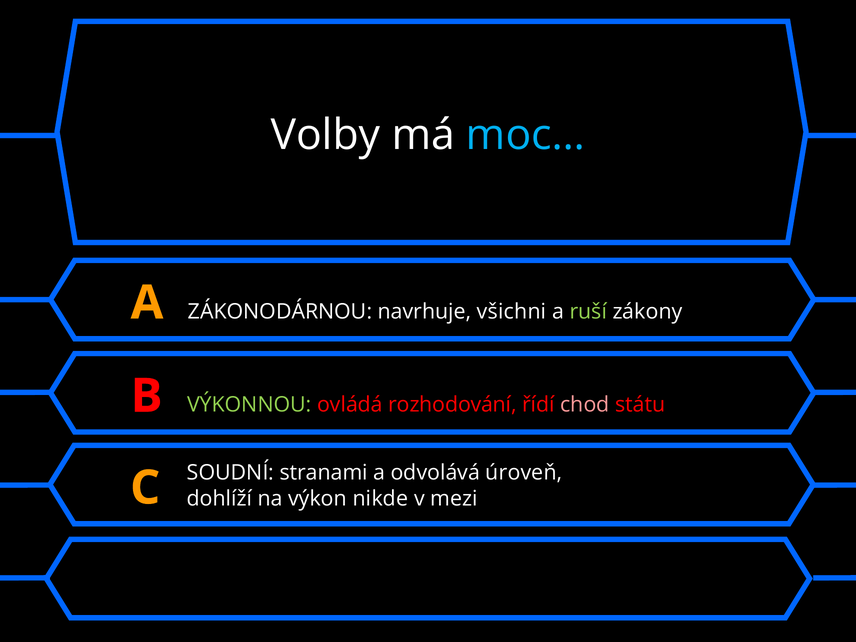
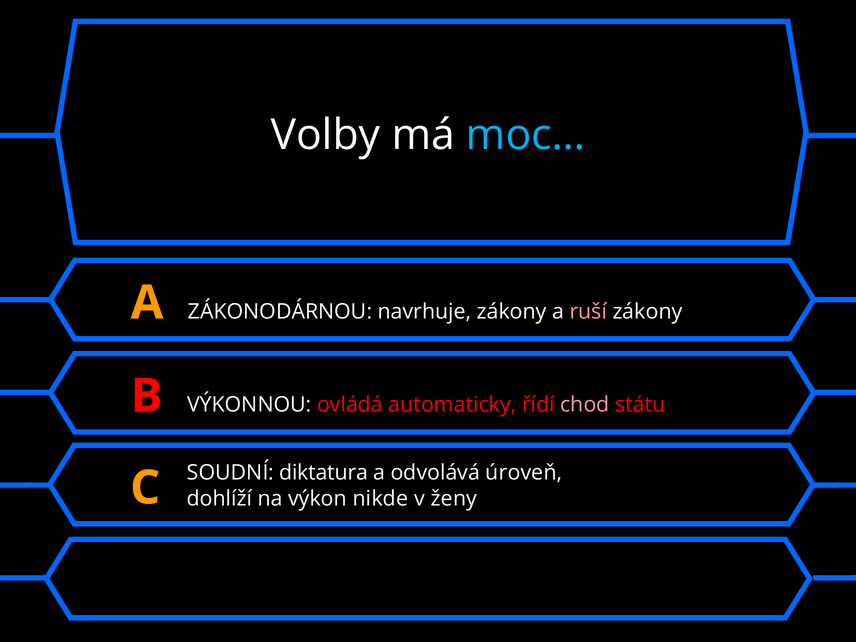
navrhuje všichni: všichni -> zákony
ruší colour: light green -> pink
VÝKONNOU colour: light green -> white
rozhodování: rozhodování -> automaticky
stranami: stranami -> diktatura
mezi: mezi -> ženy
